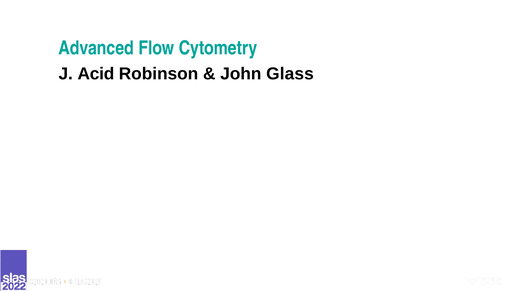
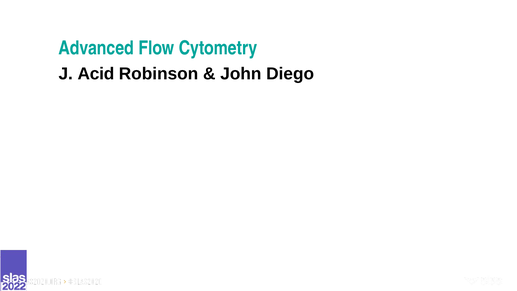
Glass: Glass -> Diego
